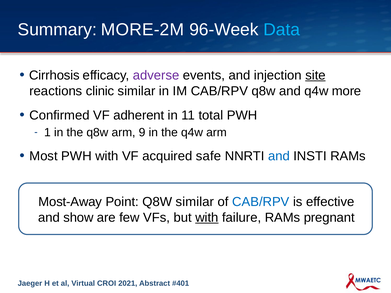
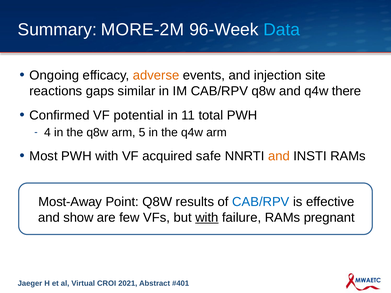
Cirrhosis: Cirrhosis -> Ongoing
adverse colour: purple -> orange
site underline: present -> none
clinic: clinic -> gaps
more: more -> there
adherent: adherent -> potential
1: 1 -> 4
9: 9 -> 5
and at (279, 156) colour: blue -> orange
Q8W similar: similar -> results
